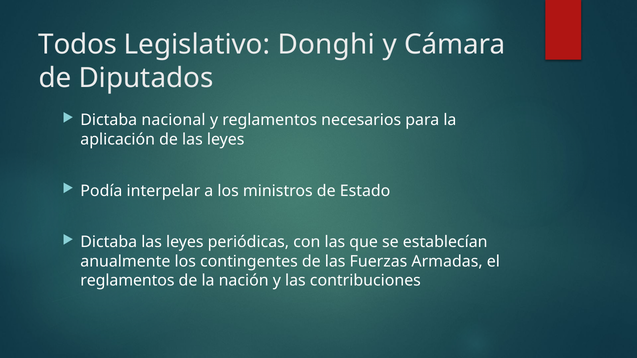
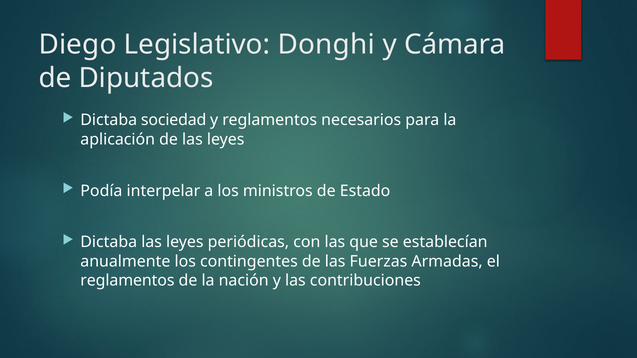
Todos: Todos -> Diego
nacional: nacional -> sociedad
